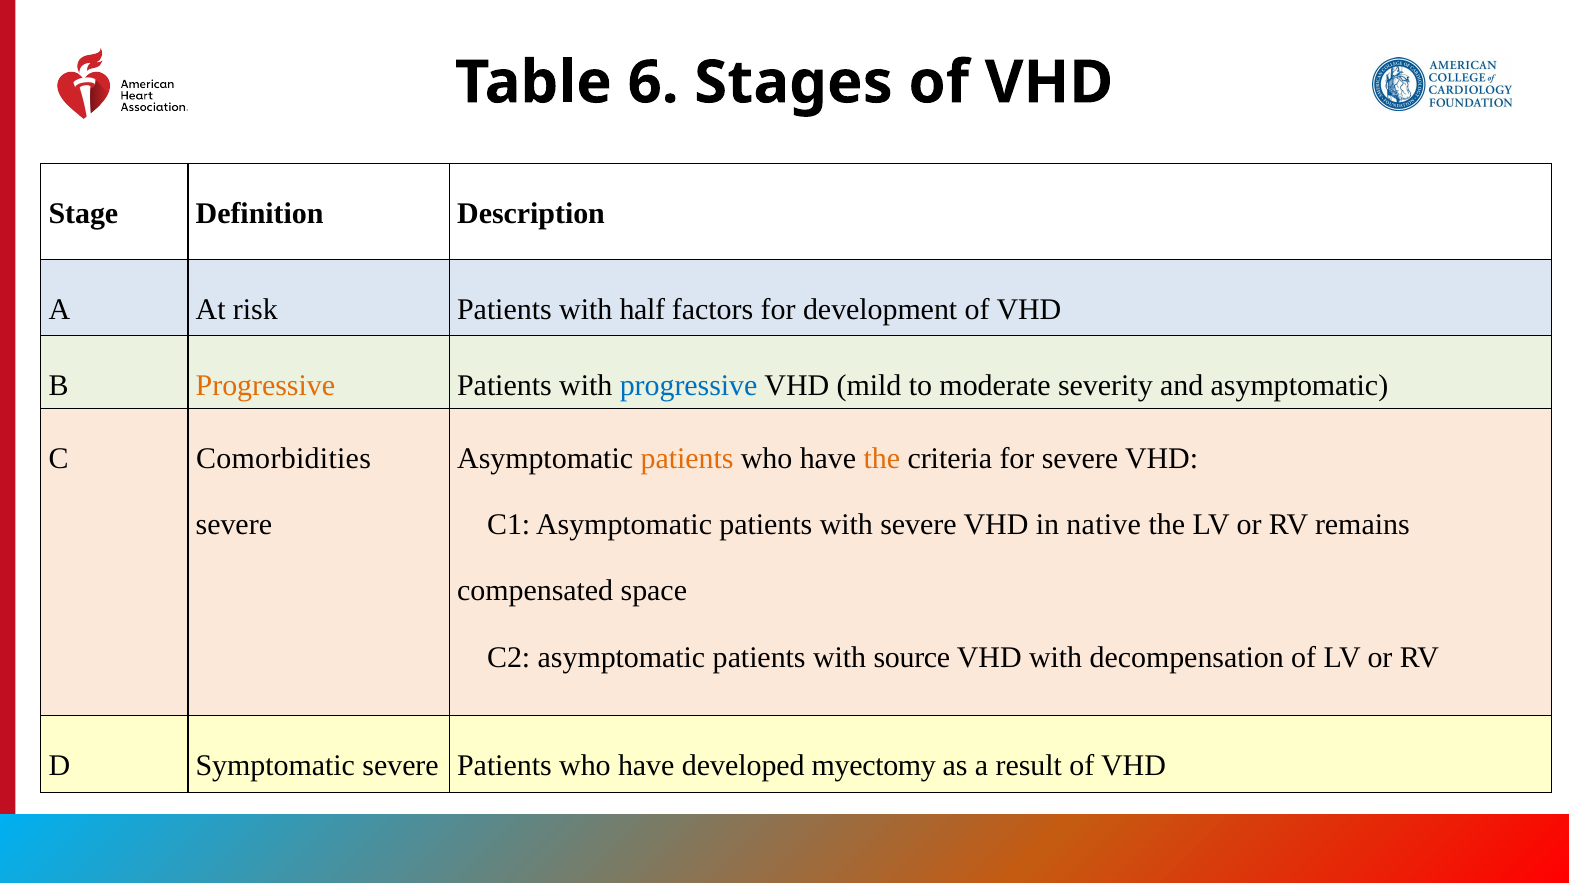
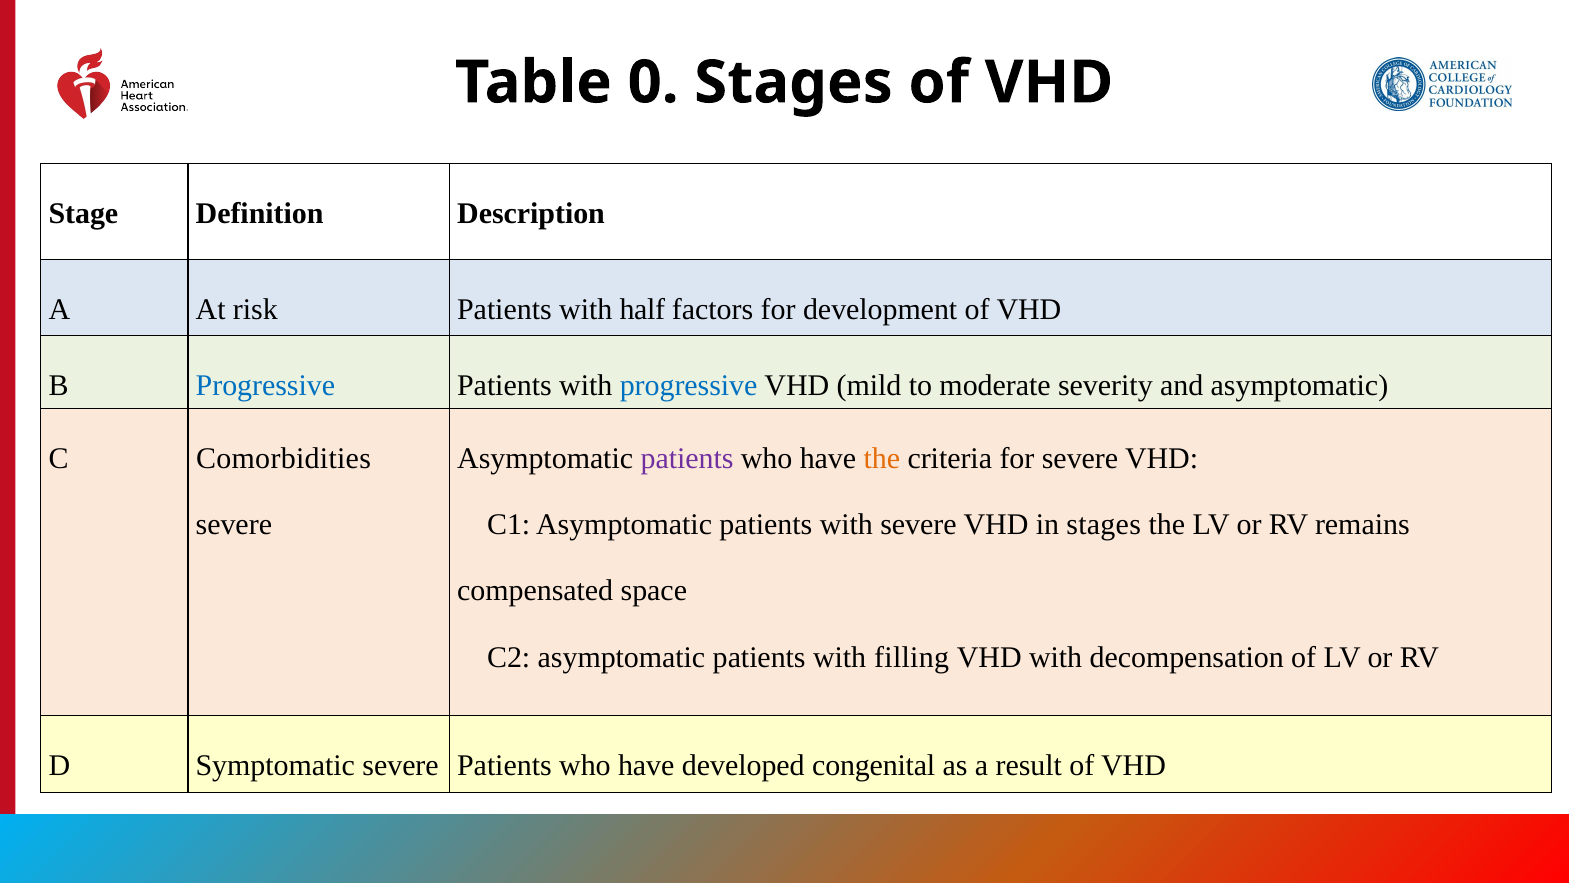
6: 6 -> 0
Progressive at (265, 386) colour: orange -> blue
patients at (687, 458) colour: orange -> purple
in native: native -> stages
source: source -> filling
myectomy: myectomy -> congenital
